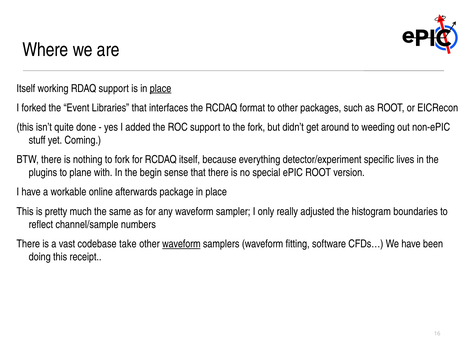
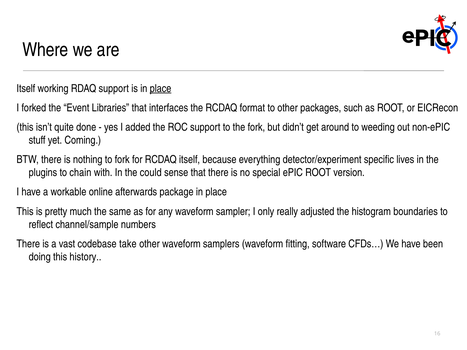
plane: plane -> chain
begin: begin -> could
waveform at (181, 244) underline: present -> none
receipt: receipt -> history
